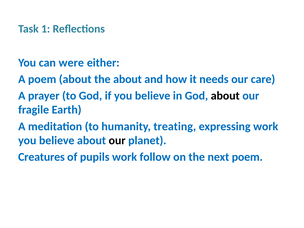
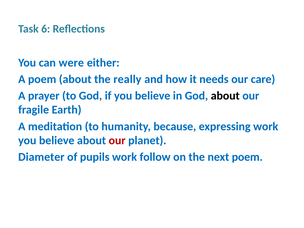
1: 1 -> 6
the about: about -> really
treating: treating -> because
our at (117, 141) colour: black -> red
Creatures: Creatures -> Diameter
